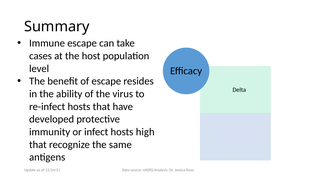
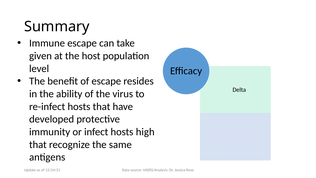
cases: cases -> given
